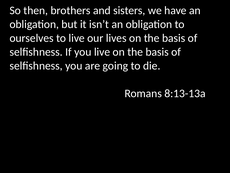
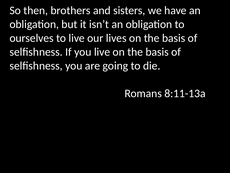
8:13-13a: 8:13-13a -> 8:11-13a
